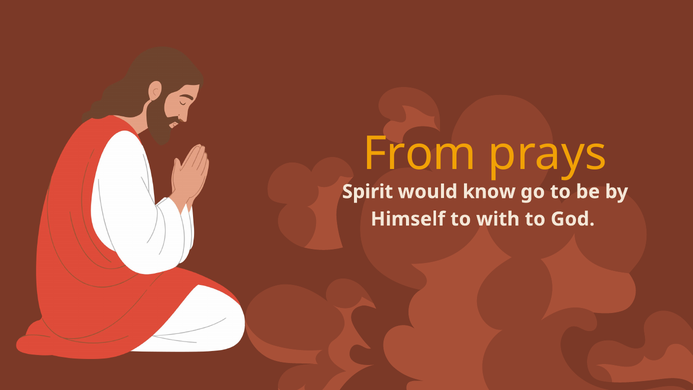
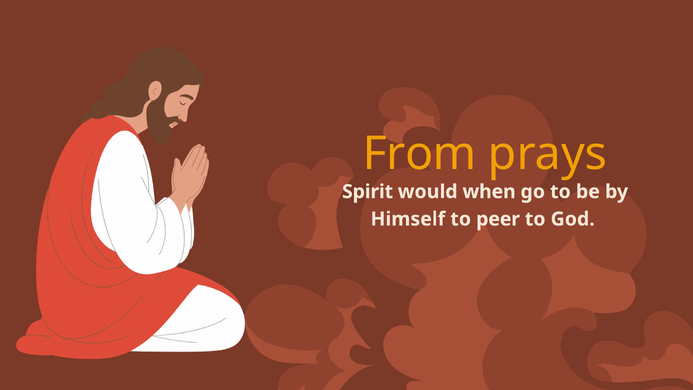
know: know -> when
with: with -> peer
